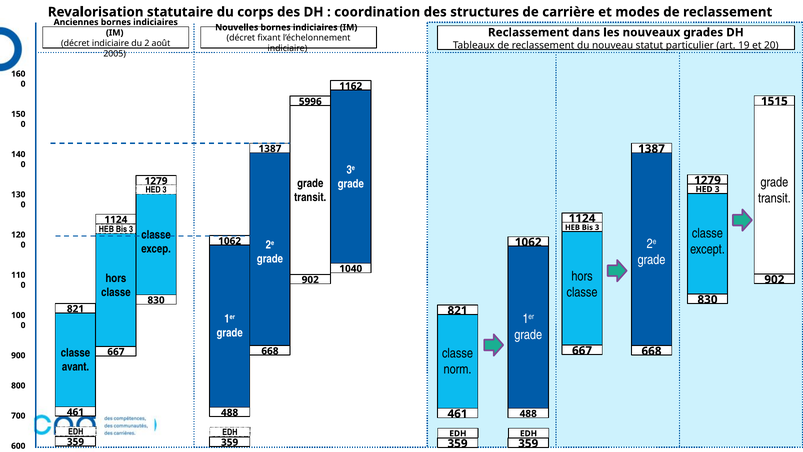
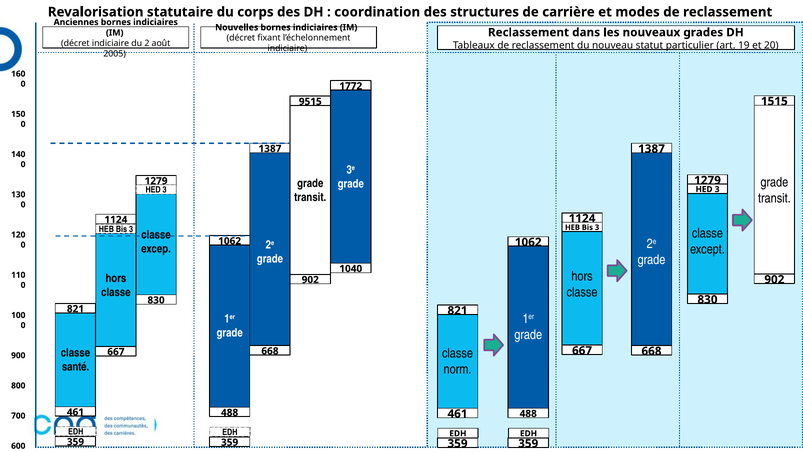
1162: 1162 -> 1772
5996: 5996 -> 9515
avant: avant -> santé
